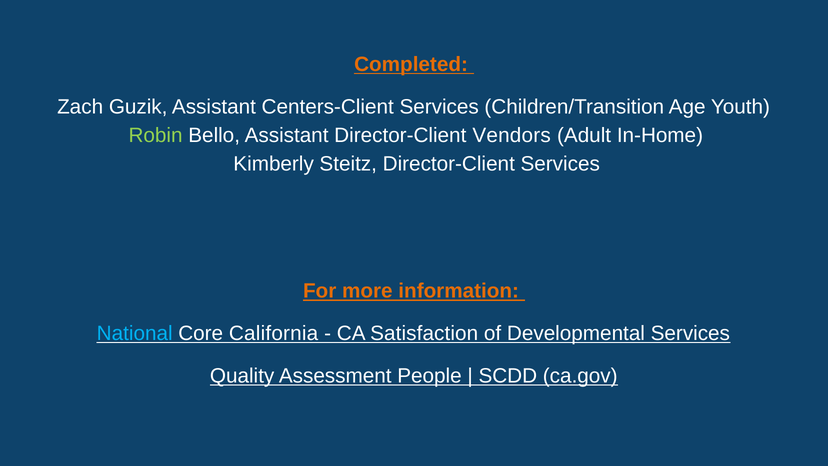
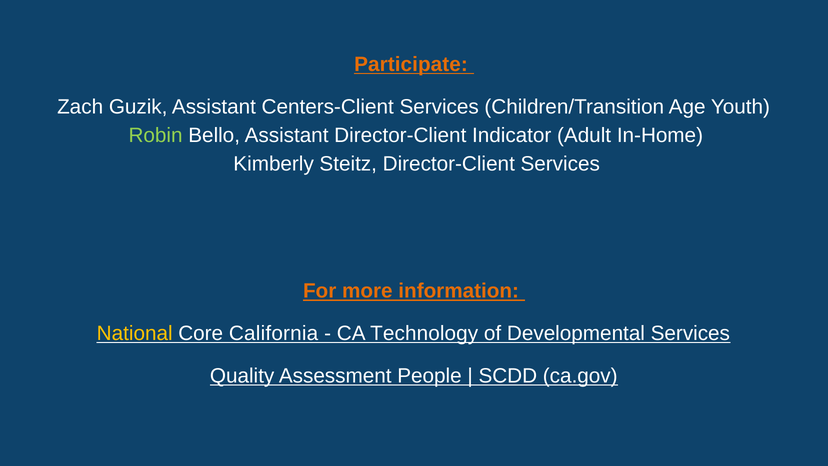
Completed: Completed -> Participate
Vendors: Vendors -> Indicator
National colour: light blue -> yellow
Satisfaction: Satisfaction -> Technology
